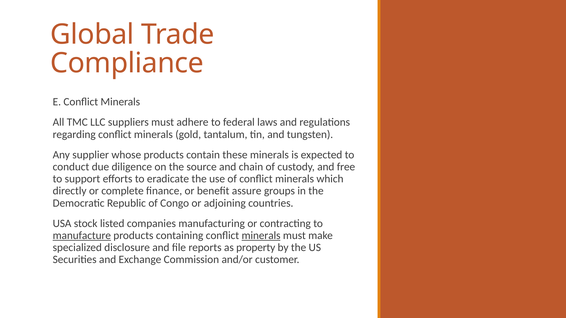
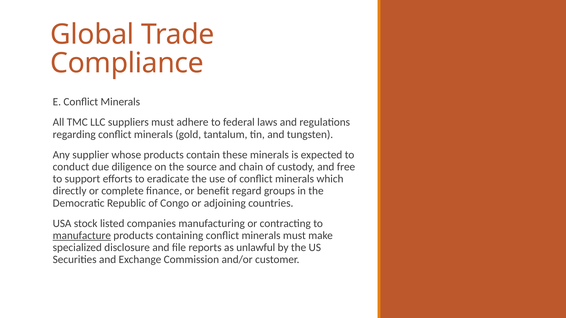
assure: assure -> regard
minerals at (261, 236) underline: present -> none
property: property -> unlawful
